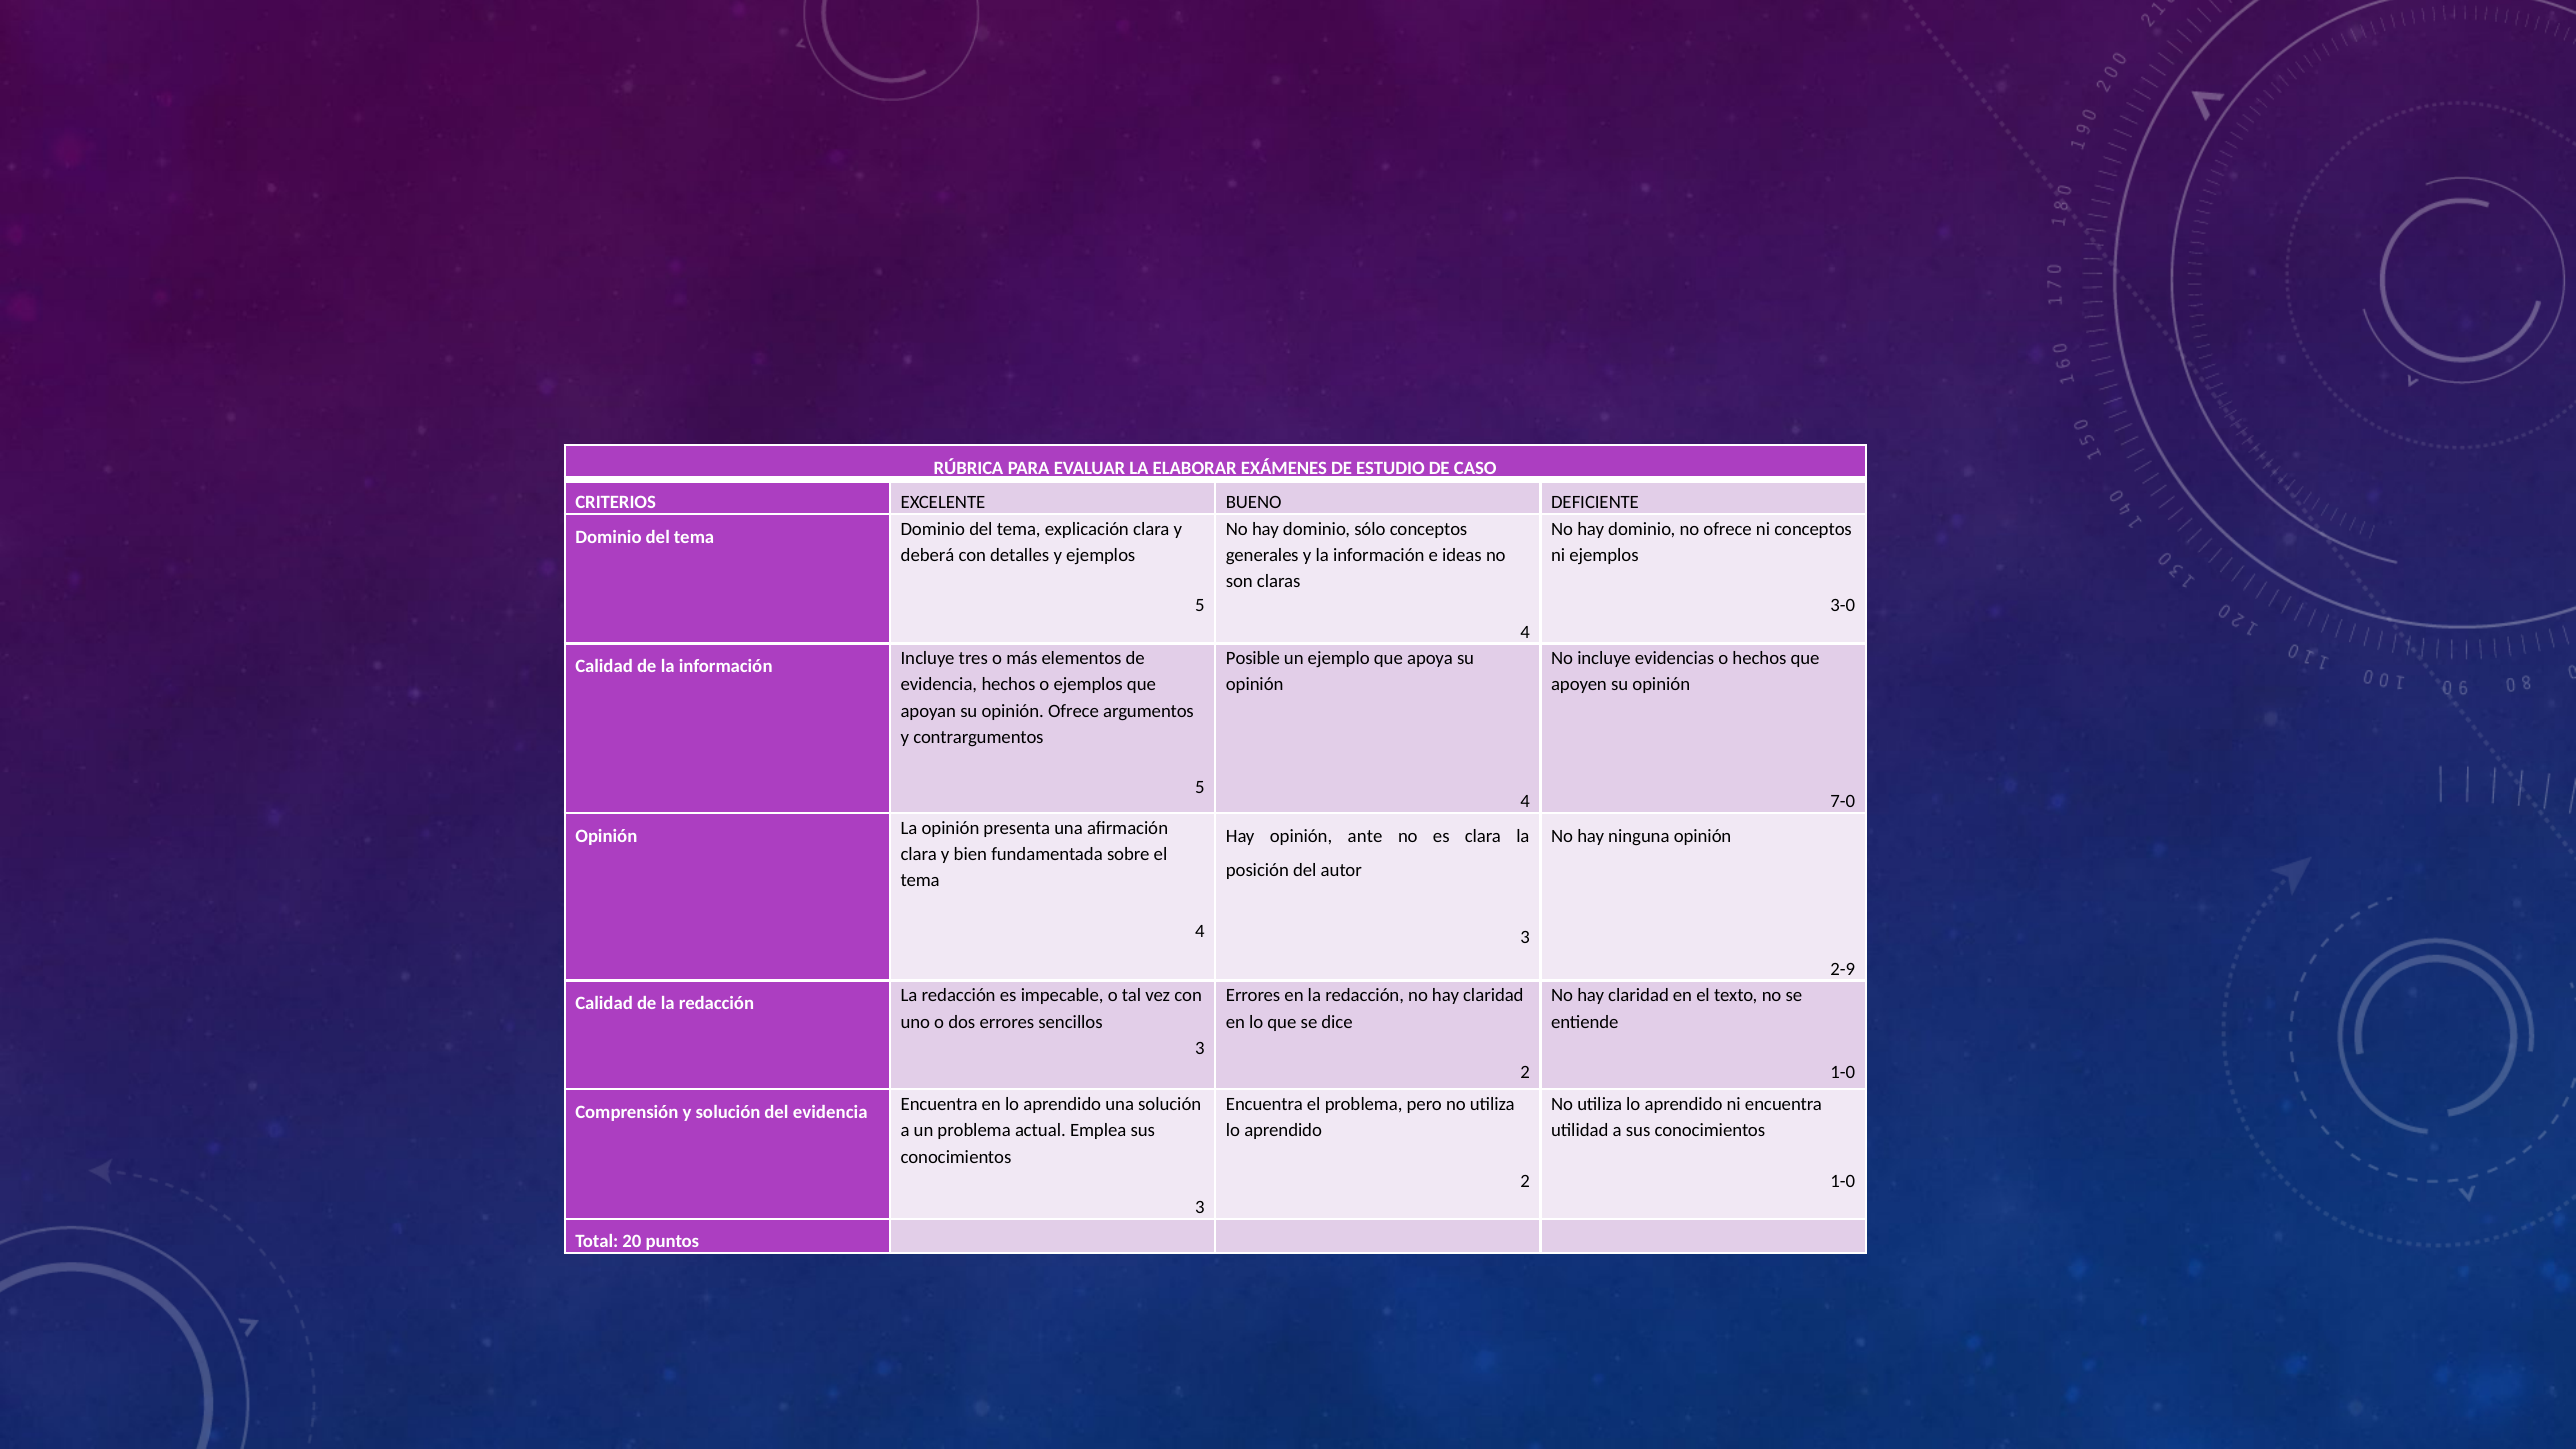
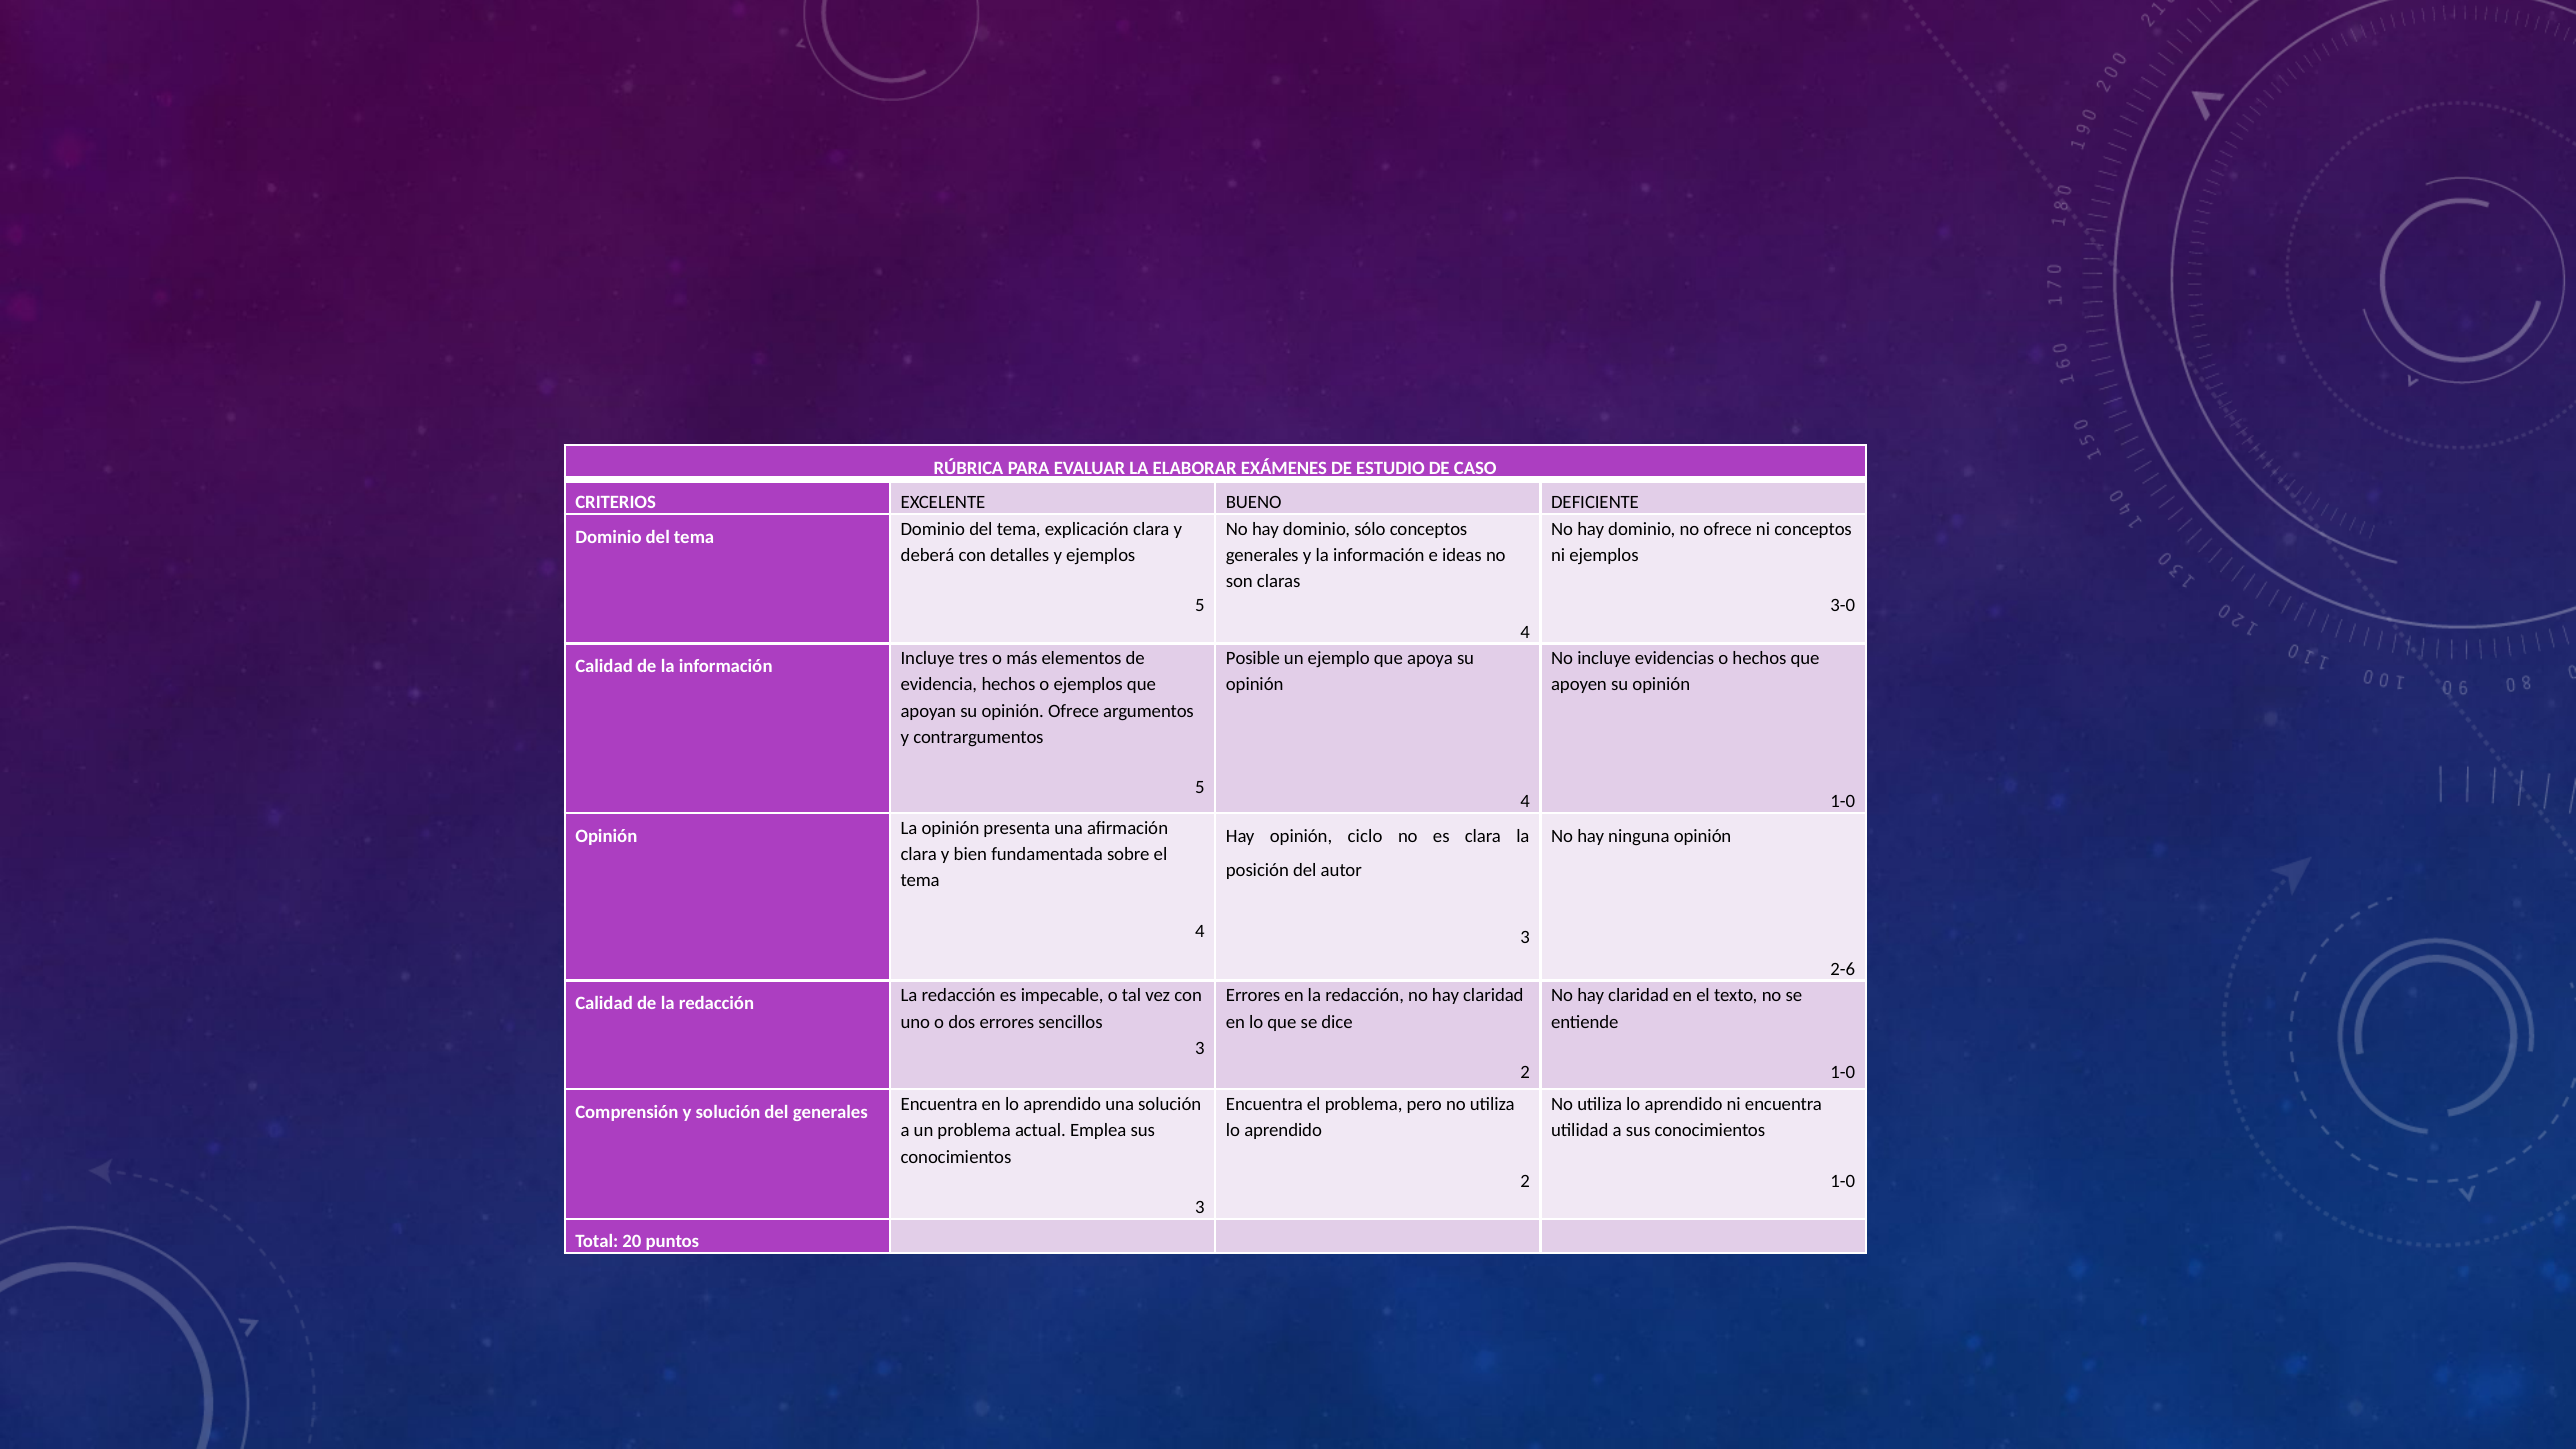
7-0 at (1843, 802): 7-0 -> 1-0
ante: ante -> ciclo
2-9: 2-9 -> 2-6
del evidencia: evidencia -> generales
